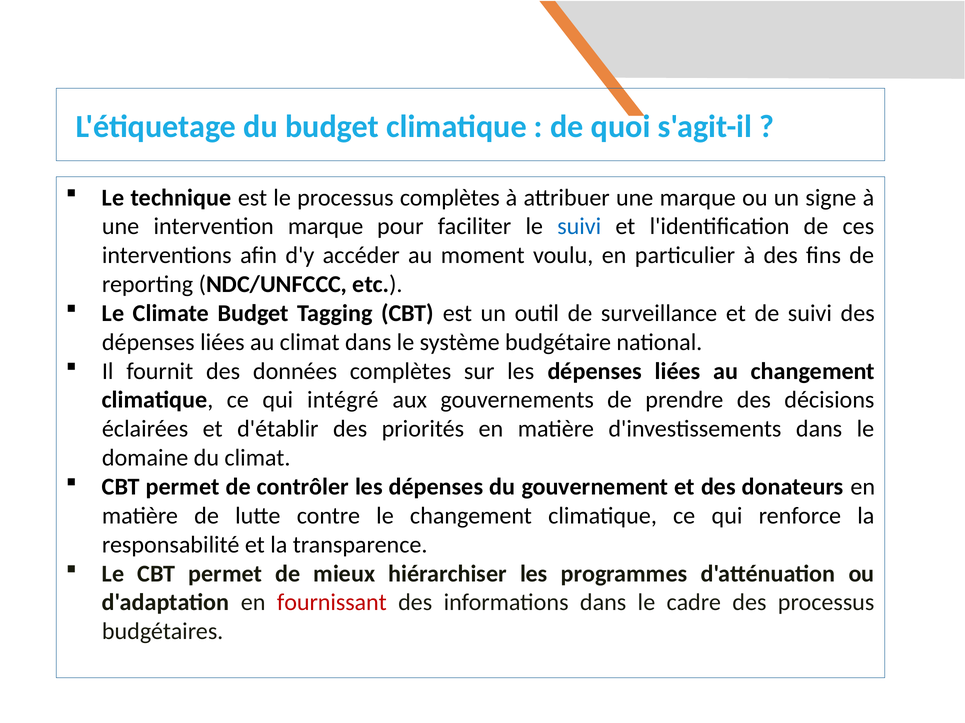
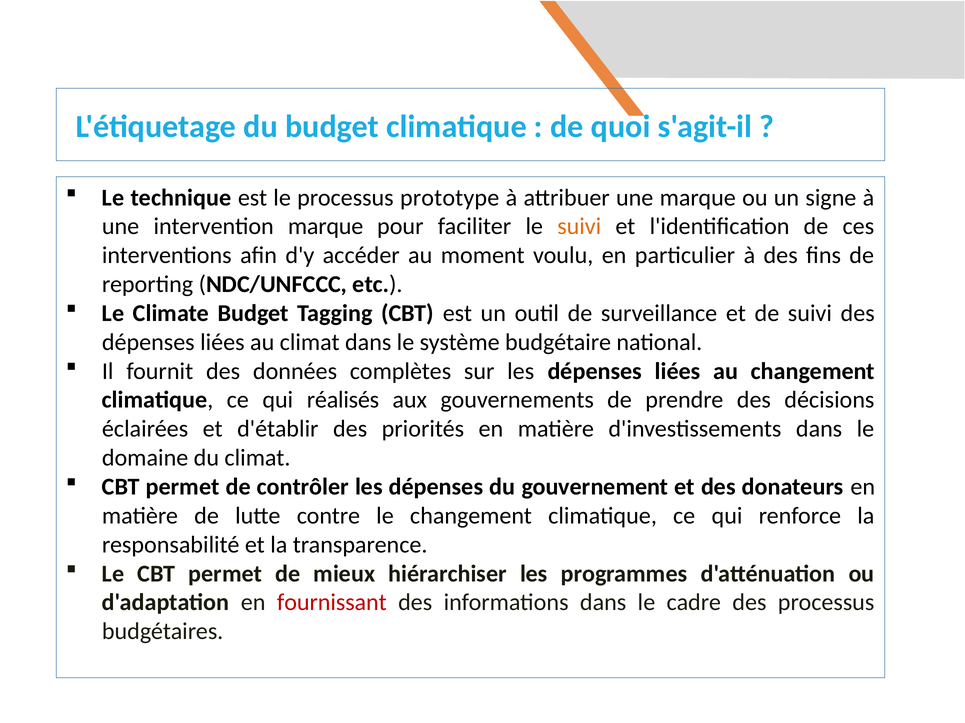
processus complètes: complètes -> prototype
suivi at (579, 227) colour: blue -> orange
intégré: intégré -> réalisés
